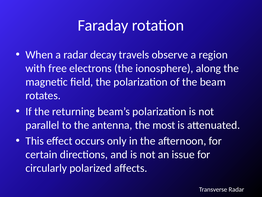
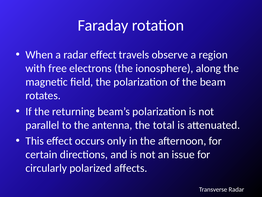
radar decay: decay -> effect
most: most -> total
